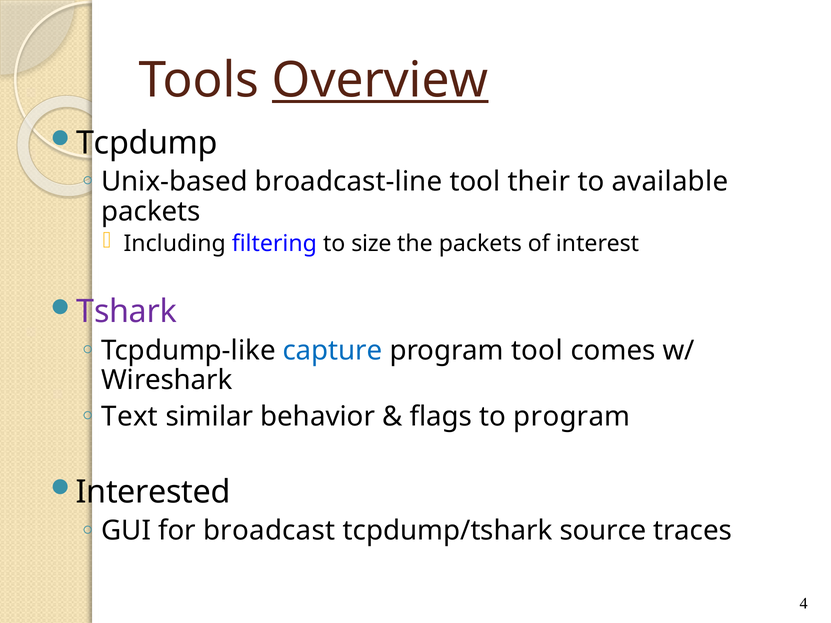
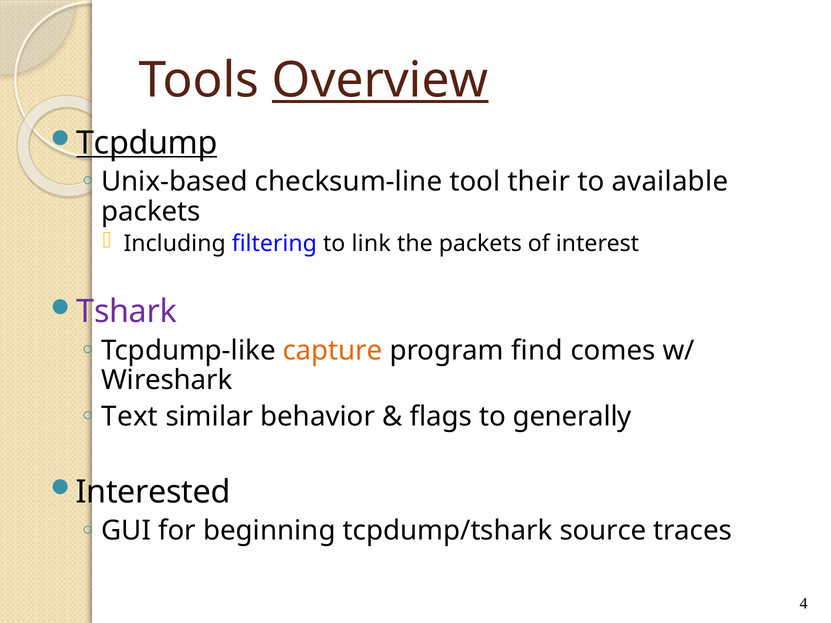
Tcpdump underline: none -> present
broadcast-line: broadcast-line -> checksum-line
size: size -> link
capture colour: blue -> orange
program tool: tool -> find
to program: program -> generally
broadcast: broadcast -> beginning
